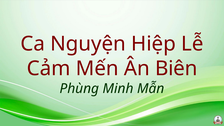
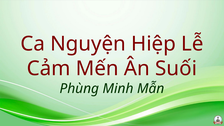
Biên: Biên -> Suối
